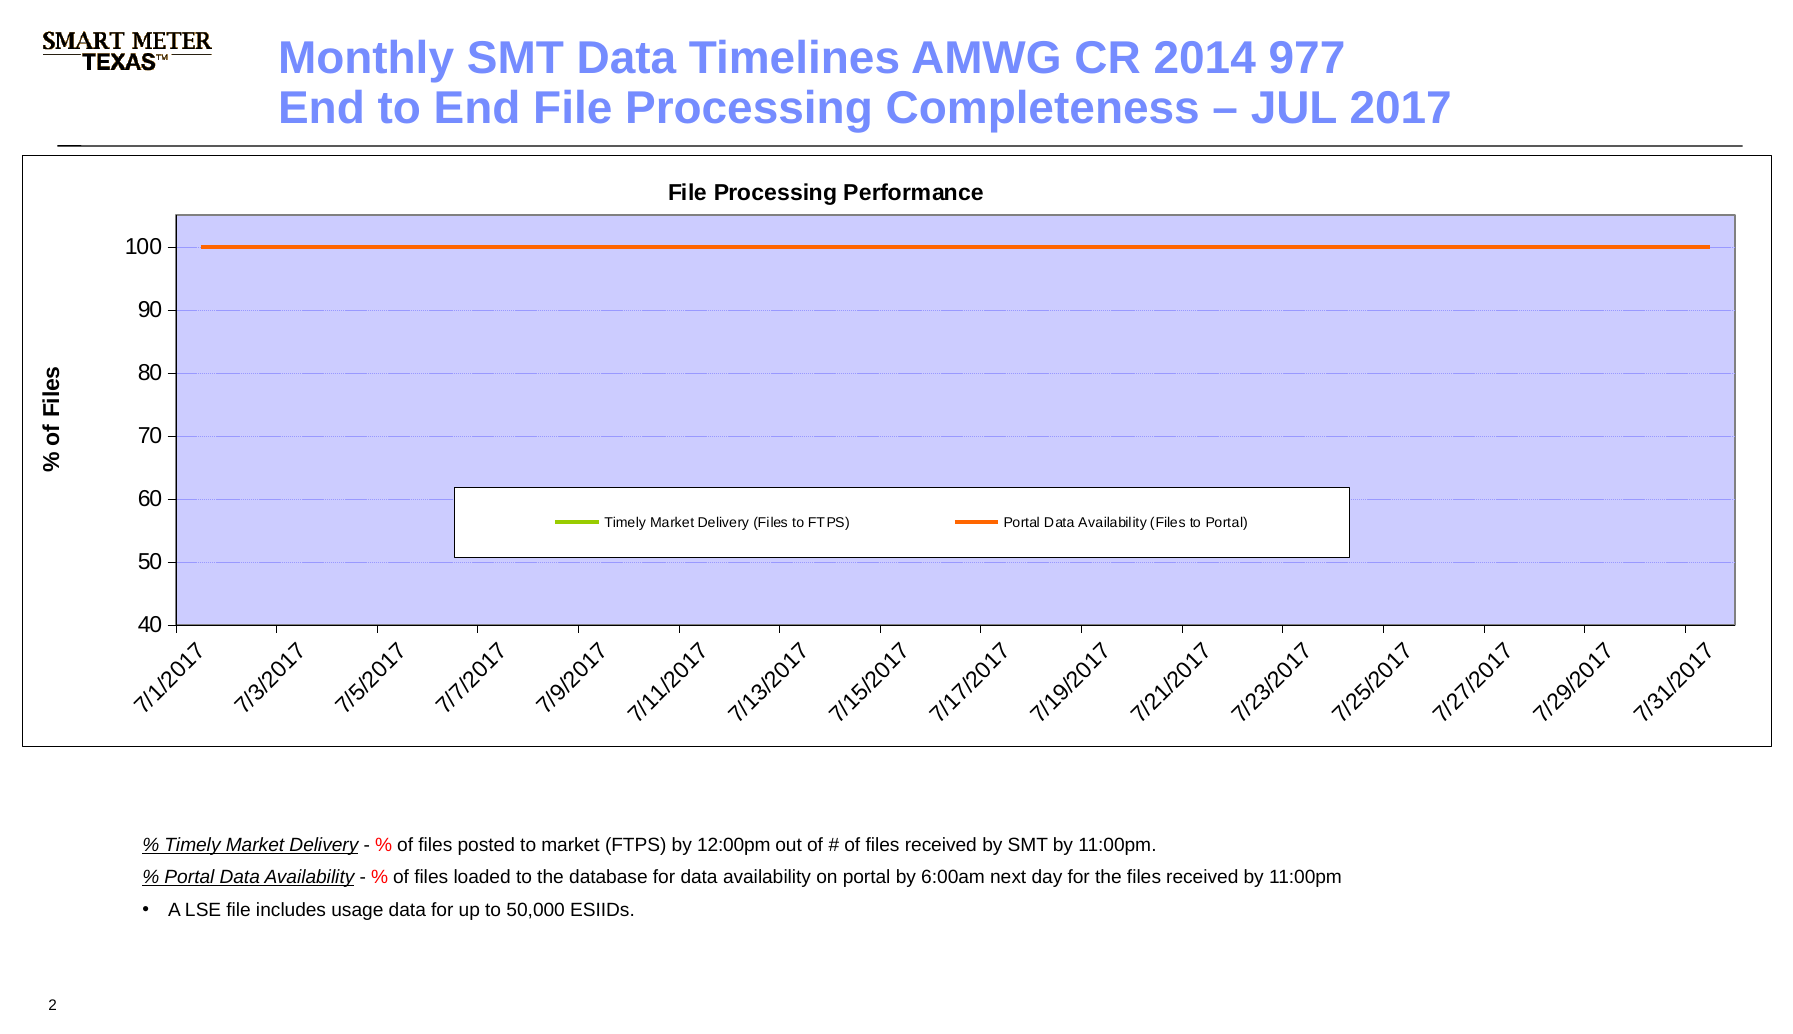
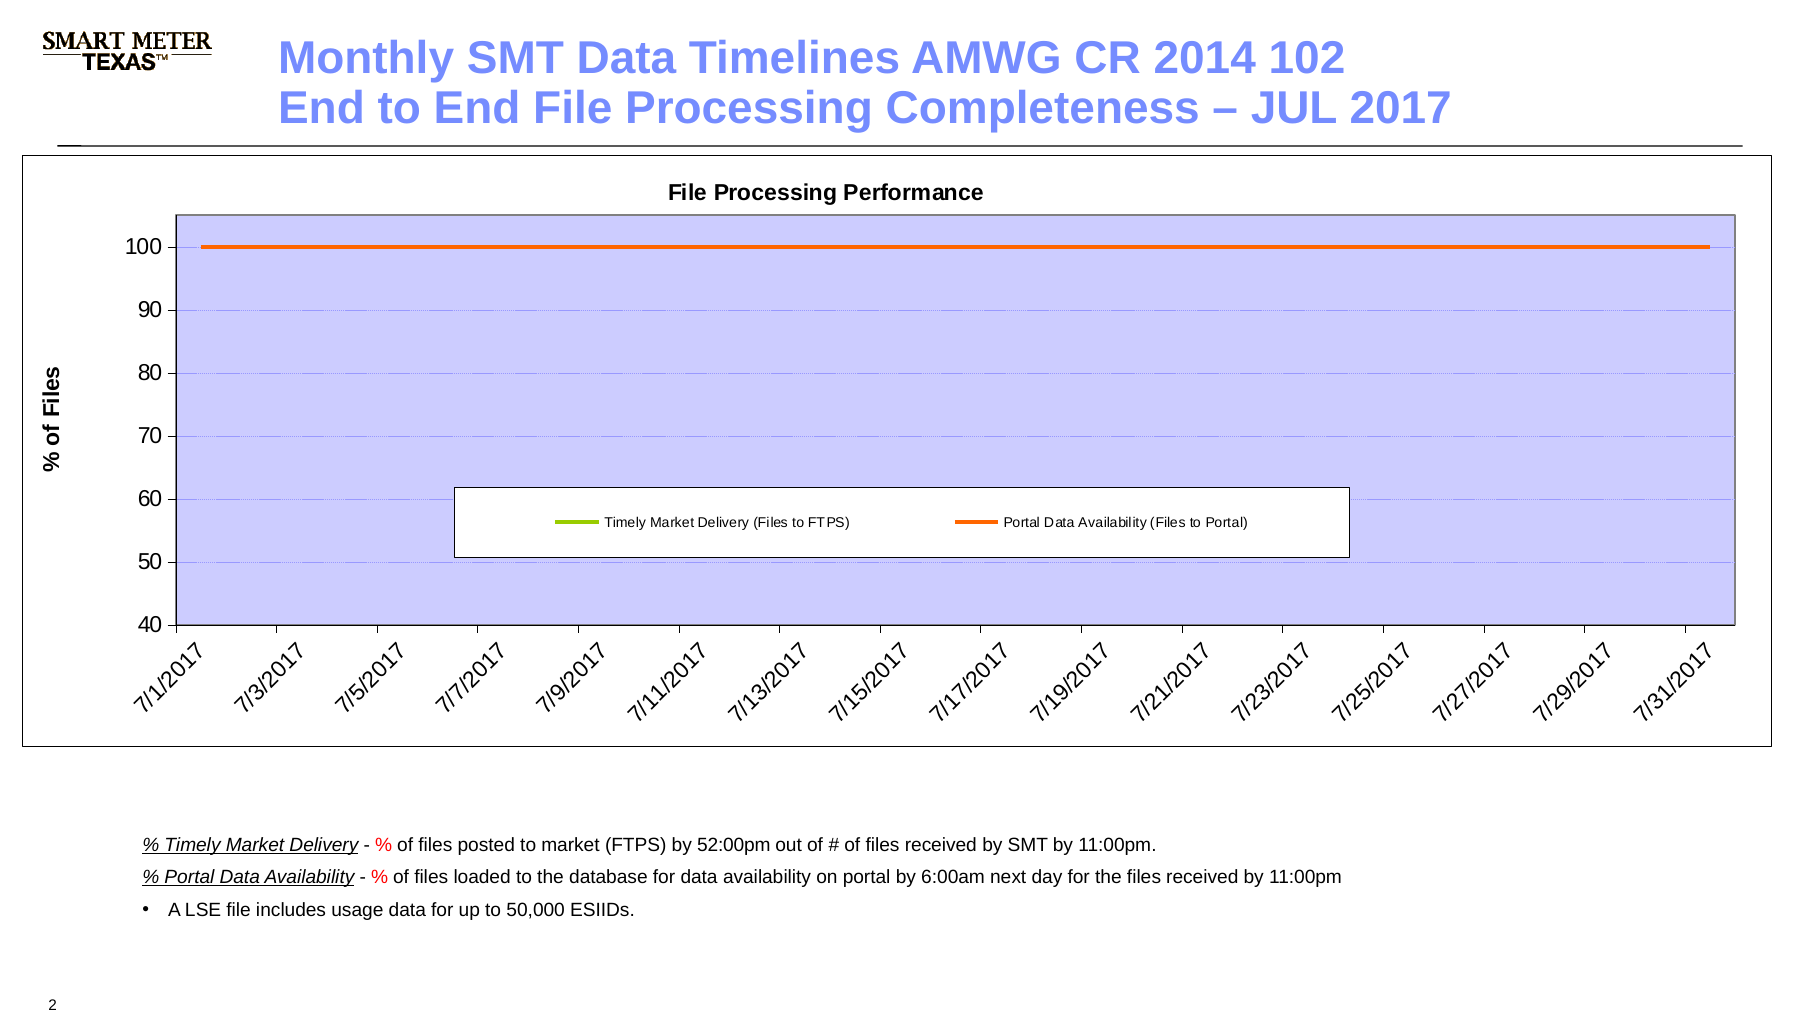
977: 977 -> 102
12:00pm: 12:00pm -> 52:00pm
